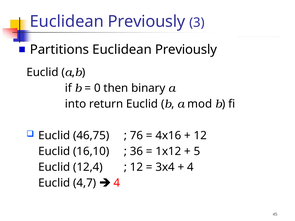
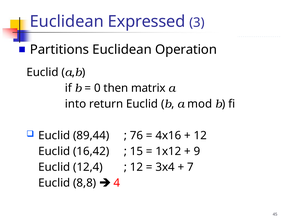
Previously at (147, 21): Previously -> Expressed
Previously at (186, 50): Previously -> Operation
binary: binary -> matrix
46,75: 46,75 -> 89,44
16,10: 16,10 -> 16,42
36: 36 -> 15
5: 5 -> 9
4 at (190, 167): 4 -> 7
4,7: 4,7 -> 8,8
